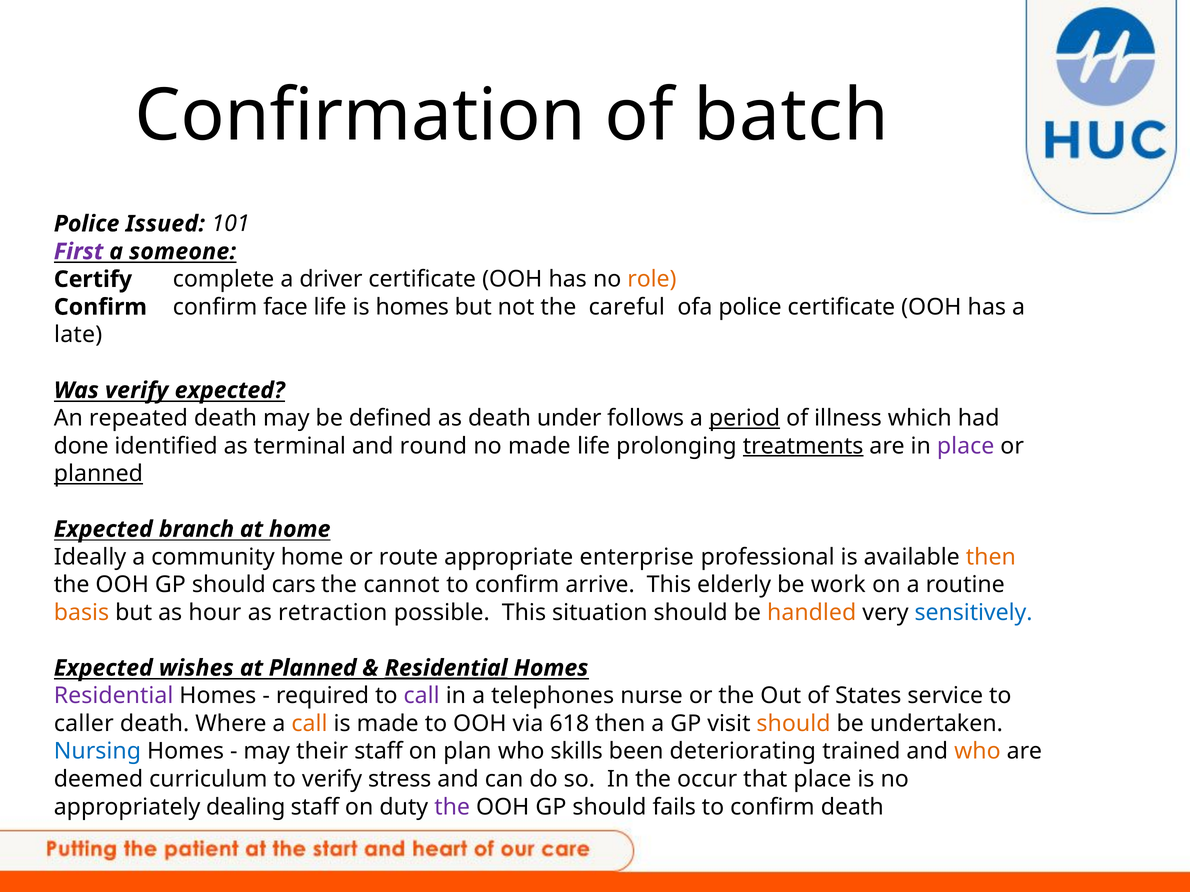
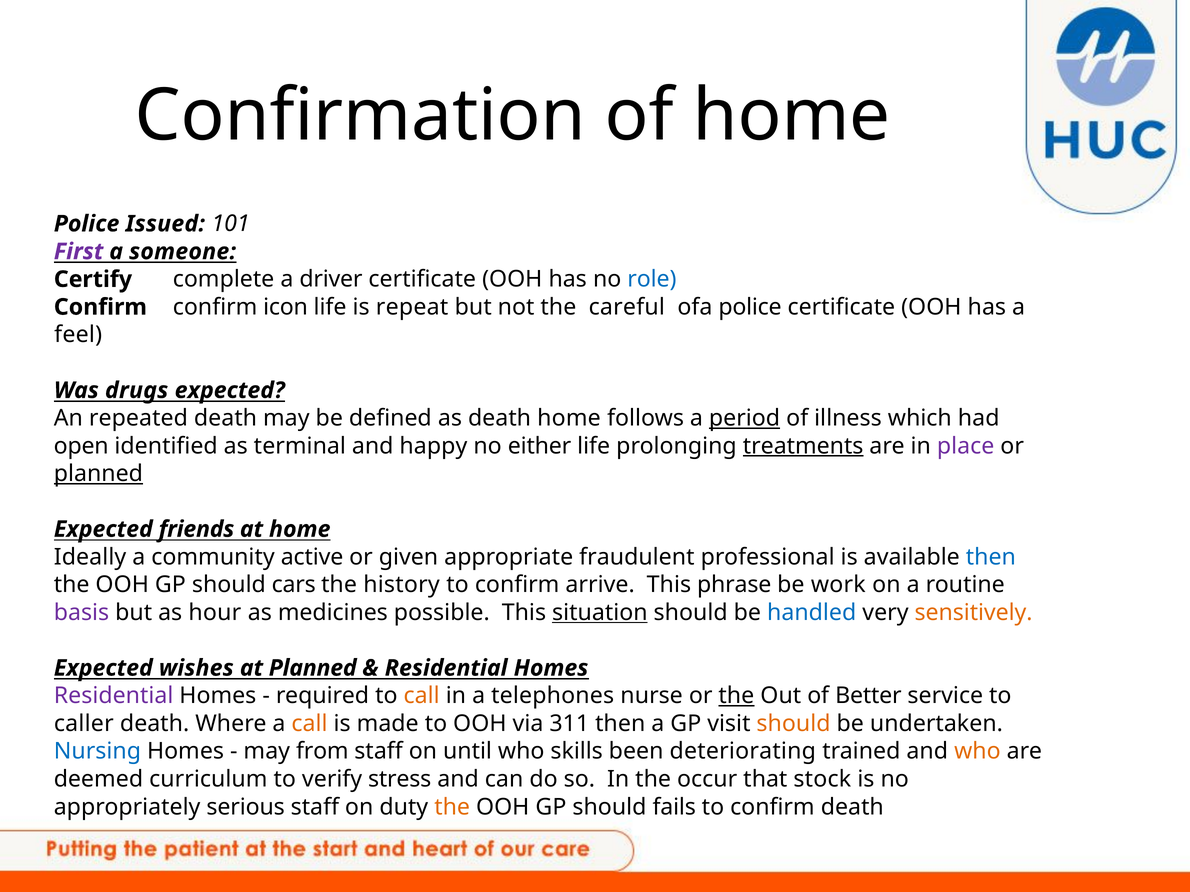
of batch: batch -> home
role colour: orange -> blue
face: face -> icon
is homes: homes -> repeat
late: late -> feel
Was verify: verify -> drugs
death under: under -> home
done: done -> open
round: round -> happy
no made: made -> either
branch: branch -> friends
community home: home -> active
route: route -> given
enterprise: enterprise -> fraudulent
then at (991, 557) colour: orange -> blue
cannot: cannot -> history
elderly: elderly -> phrase
basis colour: orange -> purple
retraction: retraction -> medicines
situation underline: none -> present
handled colour: orange -> blue
sensitively colour: blue -> orange
Residential at (446, 668) underline: present -> none
call at (422, 696) colour: purple -> orange
the at (736, 696) underline: none -> present
States: States -> Better
618: 618 -> 311
their: their -> from
plan: plan -> until
that place: place -> stock
dealing: dealing -> serious
the at (452, 807) colour: purple -> orange
